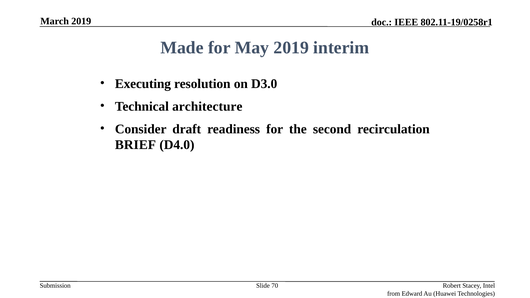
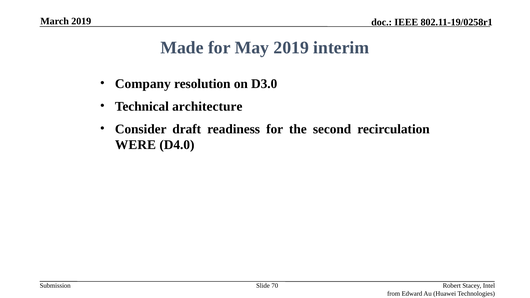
Executing: Executing -> Company
BRIEF: BRIEF -> WERE
